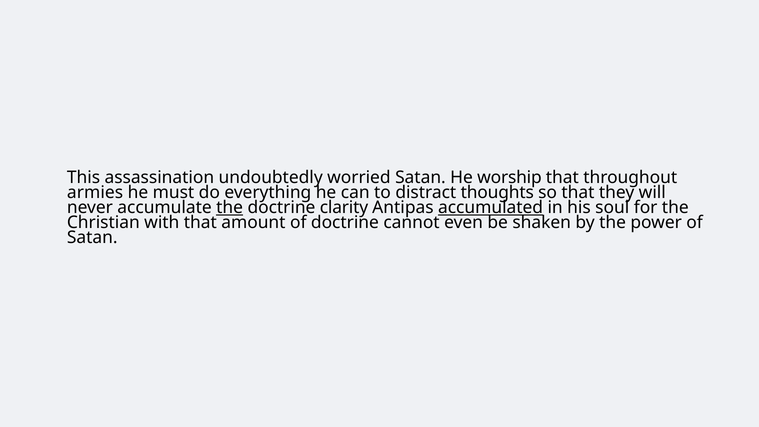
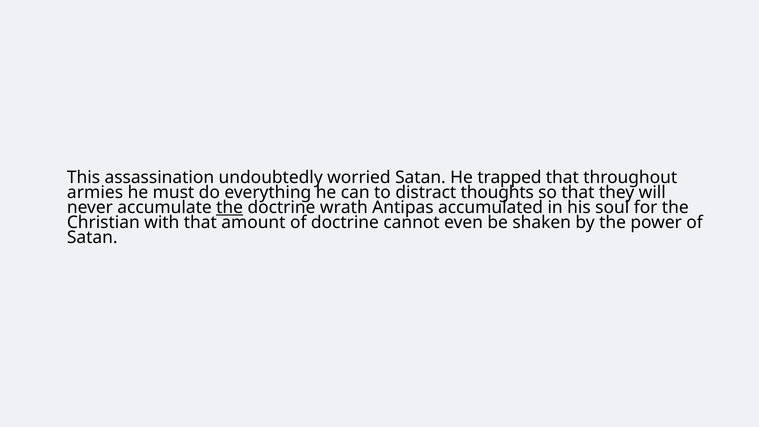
worship: worship -> trapped
clarity: clarity -> wrath
accumulated underline: present -> none
